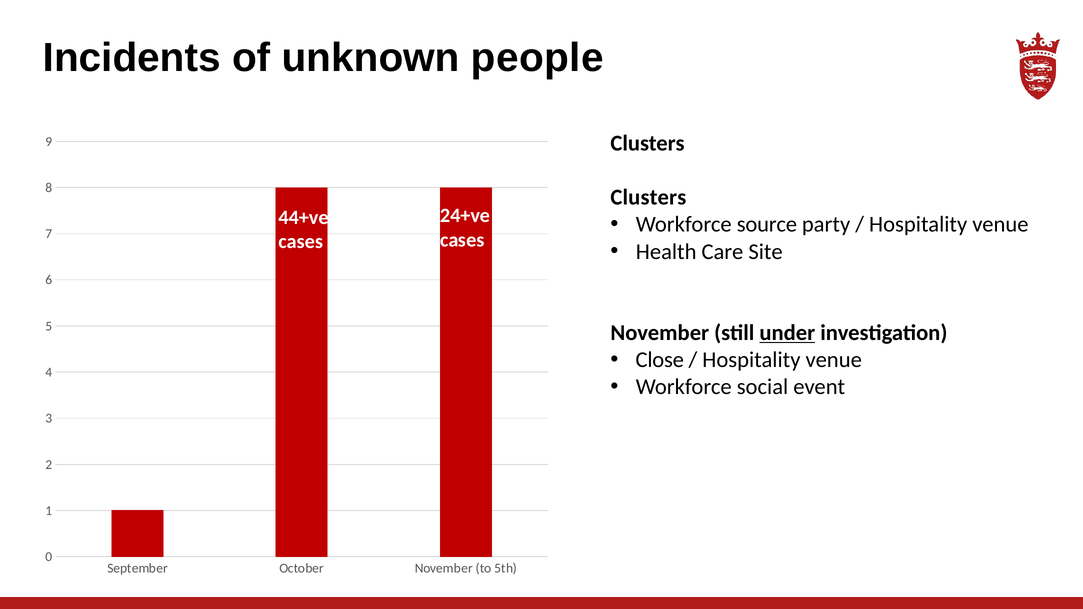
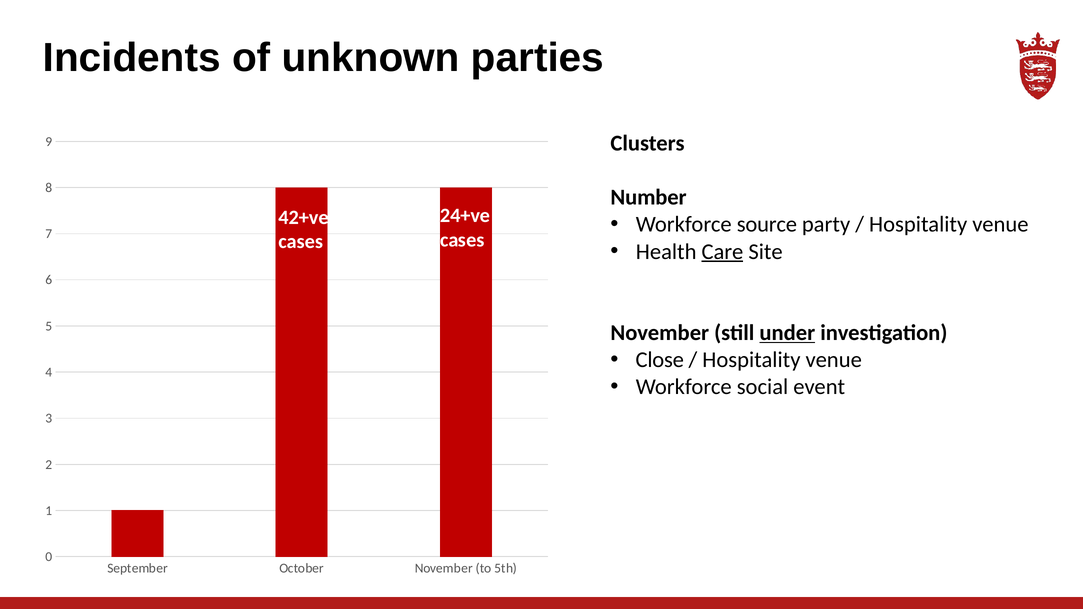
people: people -> parties
Clusters at (648, 198): Clusters -> Number
44+ve: 44+ve -> 42+ve
Care underline: none -> present
